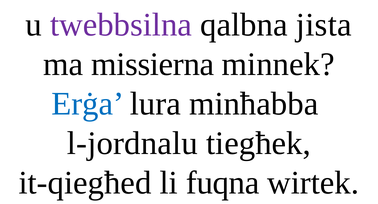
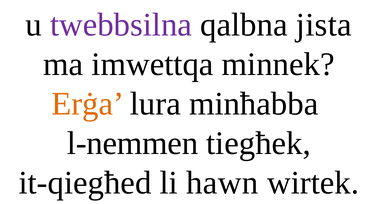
missierna: missierna -> imwettqa
Erġa colour: blue -> orange
l-jordnalu: l-jordnalu -> l-nemmen
fuqna: fuqna -> hawn
